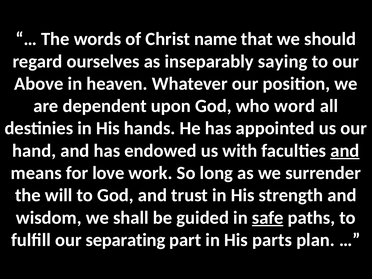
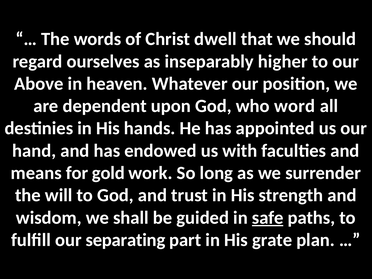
name: name -> dwell
saying: saying -> higher
and at (345, 151) underline: present -> none
love: love -> gold
parts: parts -> grate
